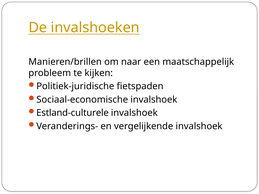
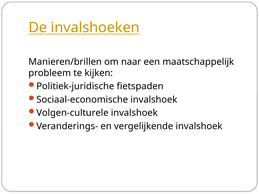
Estland-culturele: Estland-culturele -> Volgen-culturele
